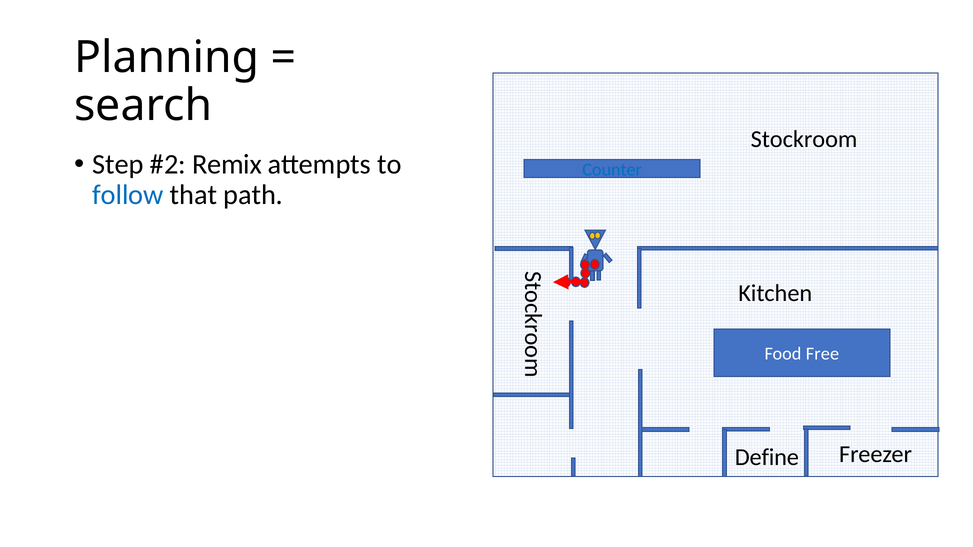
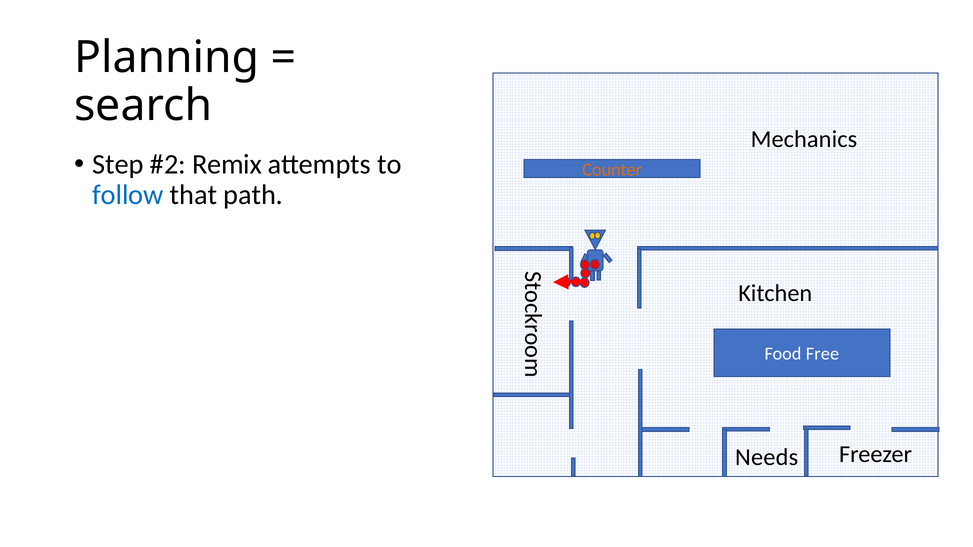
Stockroom: Stockroom -> Mechanics
Counter colour: blue -> orange
Define: Define -> Needs
